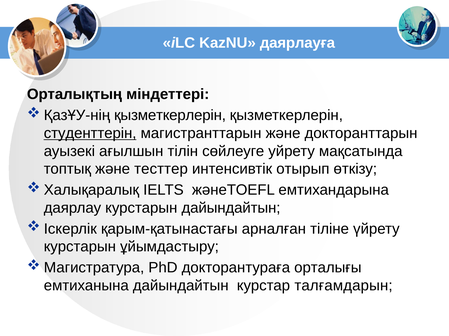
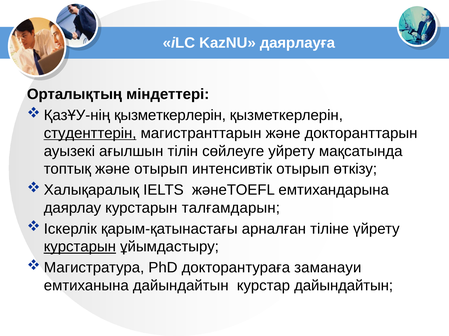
және тесттер: тесттер -> отырып
курстарын дайындайтын: дайындайтын -> талғамдарын
курстарын at (80, 247) underline: none -> present
орталығы: орталығы -> заманауи
курстар талғамдарын: талғамдарын -> дайындайтын
